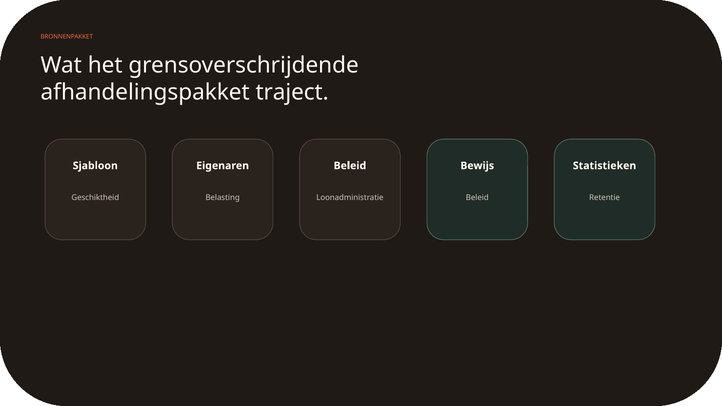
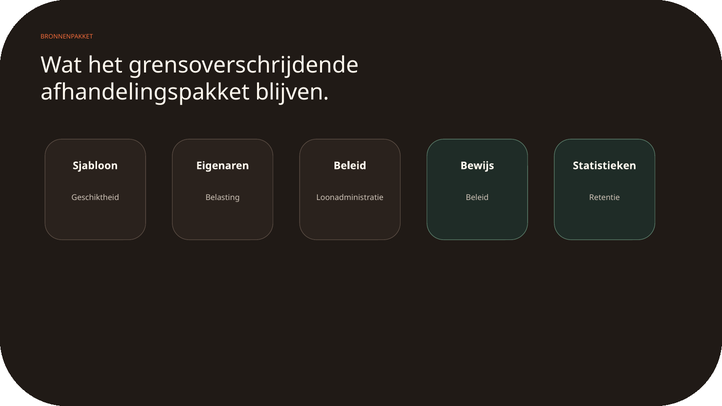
traject: traject -> blijven
